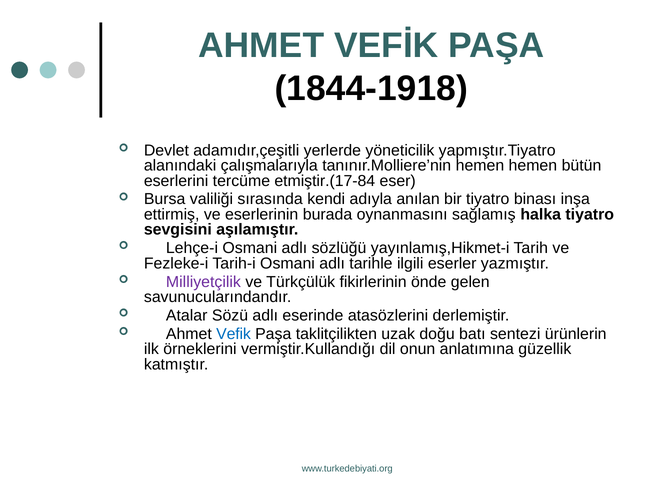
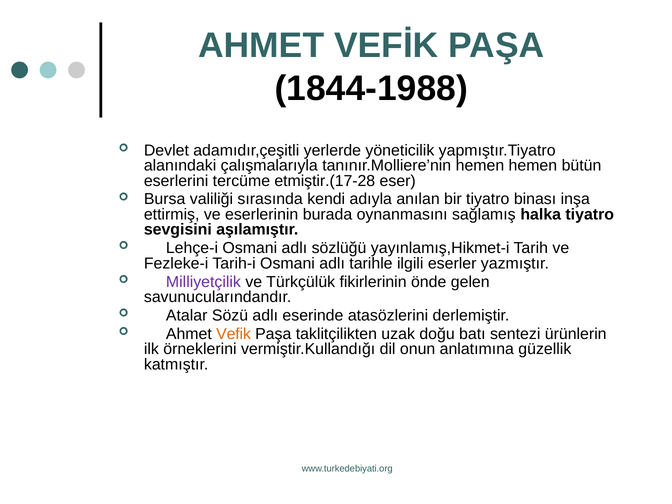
1844-1918: 1844-1918 -> 1844-1988
etmiştir.(17-84: etmiştir.(17-84 -> etmiştir.(17-28
Vefik colour: blue -> orange
